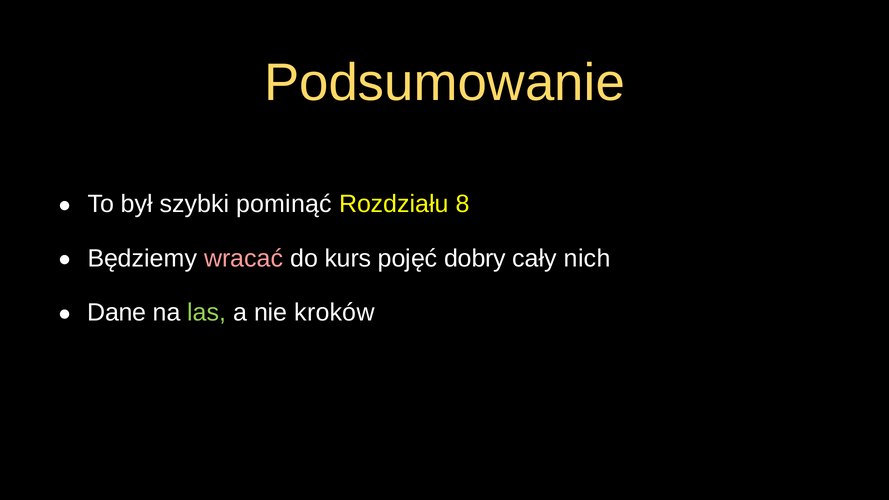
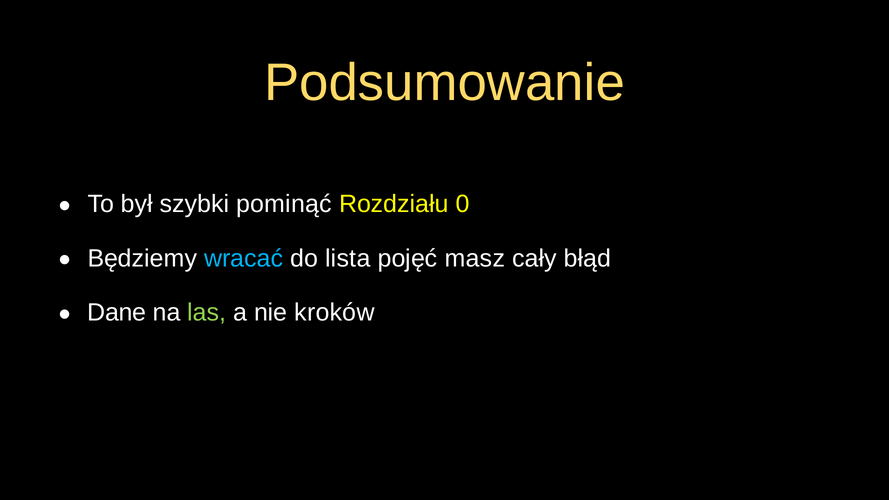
8: 8 -> 0
wracać colour: pink -> light blue
kurs: kurs -> lista
dobry: dobry -> masz
nich: nich -> błąd
